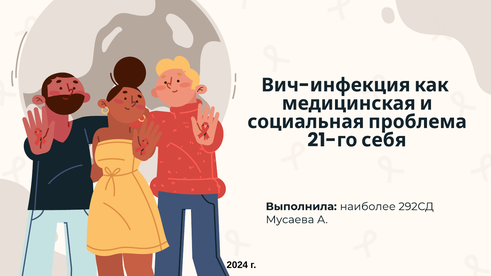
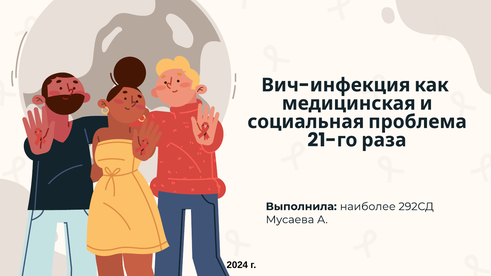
себя: себя -> раза
